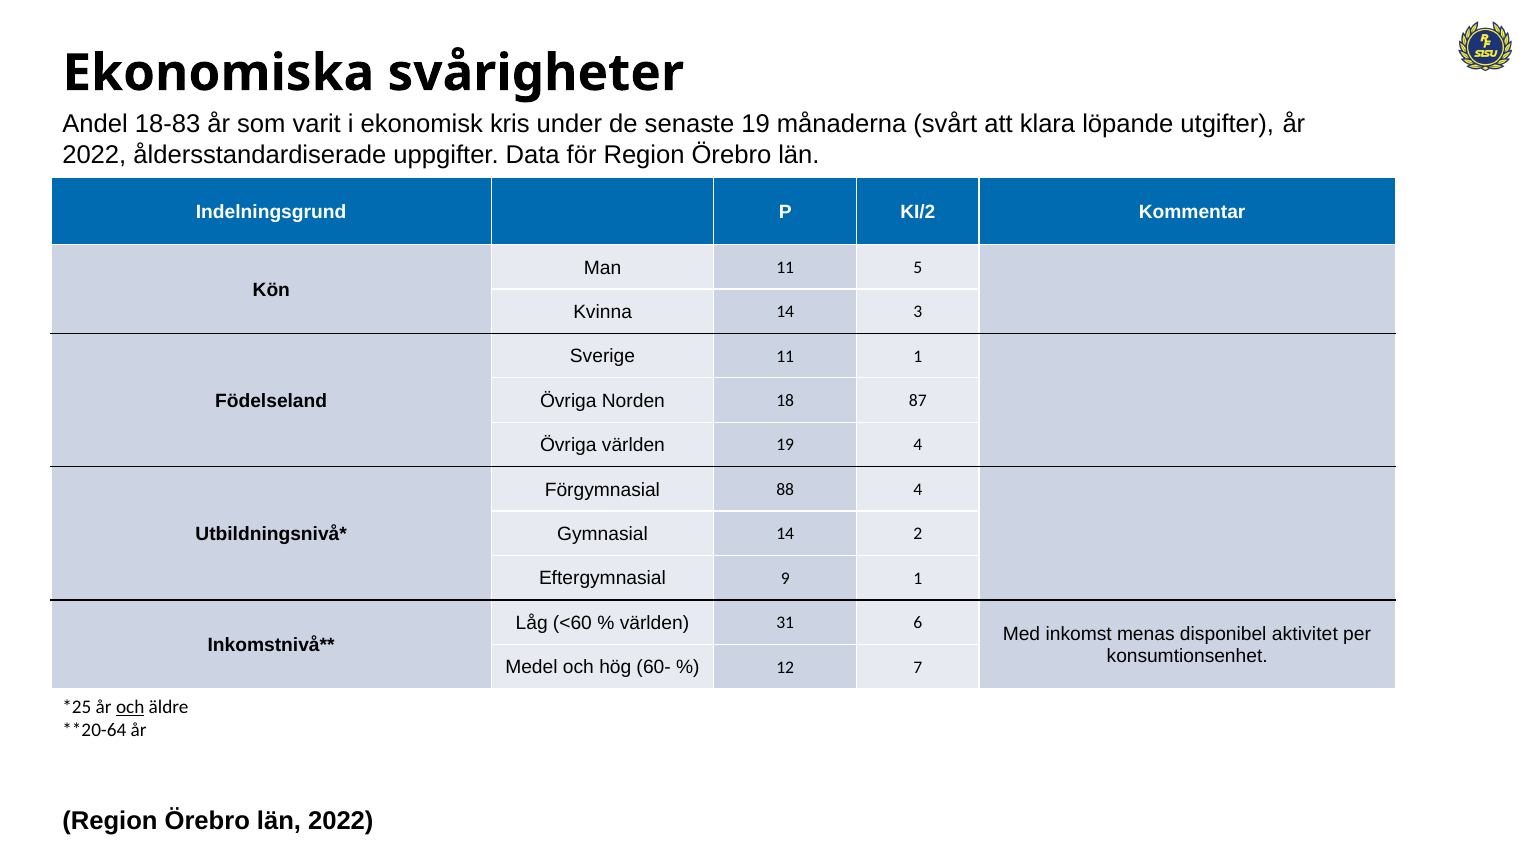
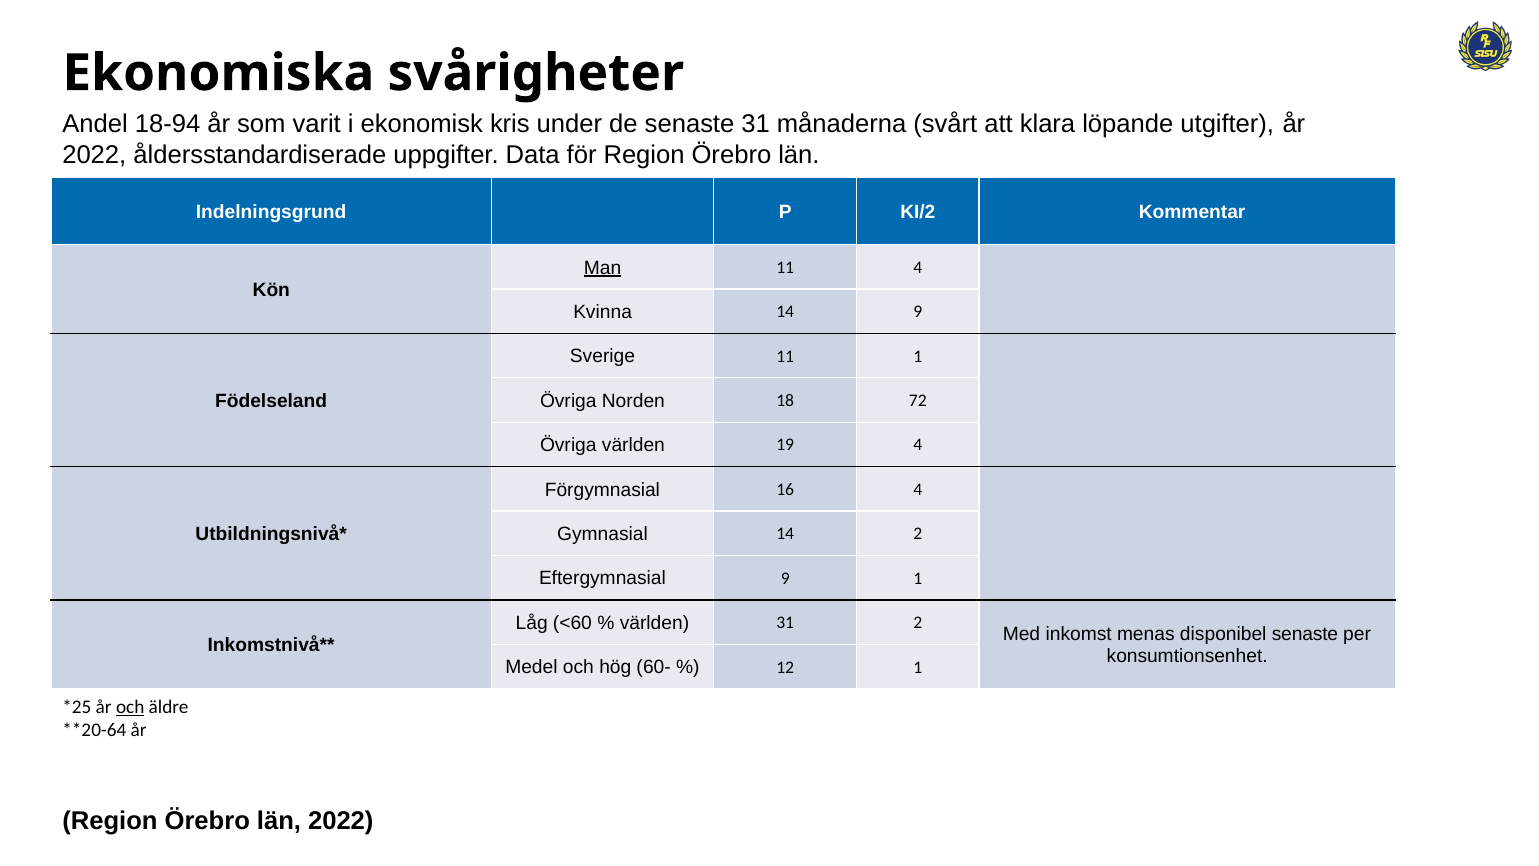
18-83: 18-83 -> 18-94
senaste 19: 19 -> 31
Man underline: none -> present
11 5: 5 -> 4
14 3: 3 -> 9
87: 87 -> 72
88: 88 -> 16
31 6: 6 -> 2
disponibel aktivitet: aktivitet -> senaste
12 7: 7 -> 1
